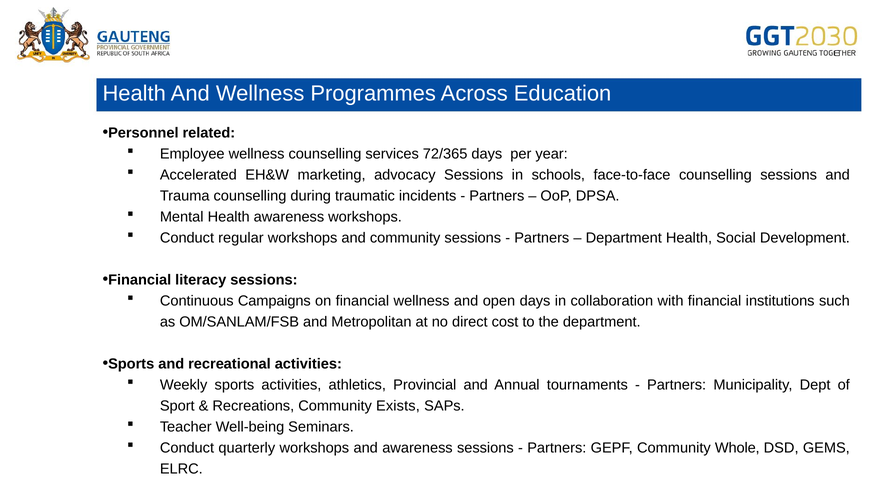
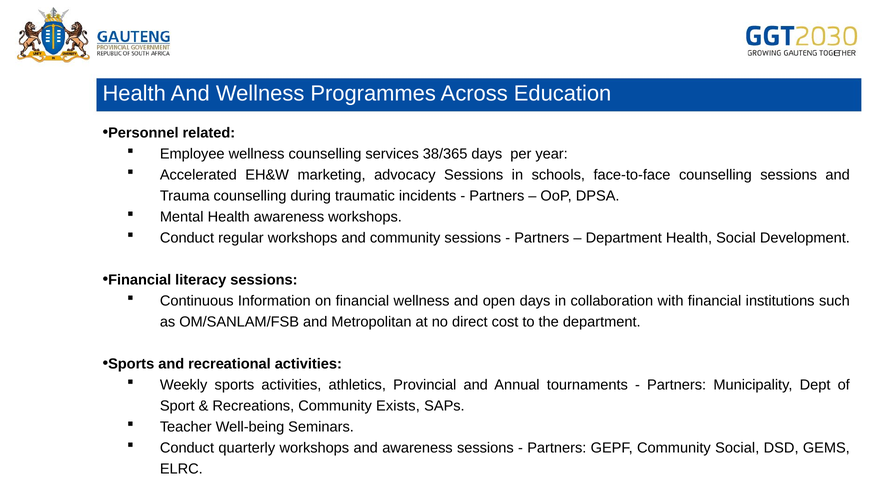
72/365: 72/365 -> 38/365
Campaigns: Campaigns -> Information
Community Whole: Whole -> Social
